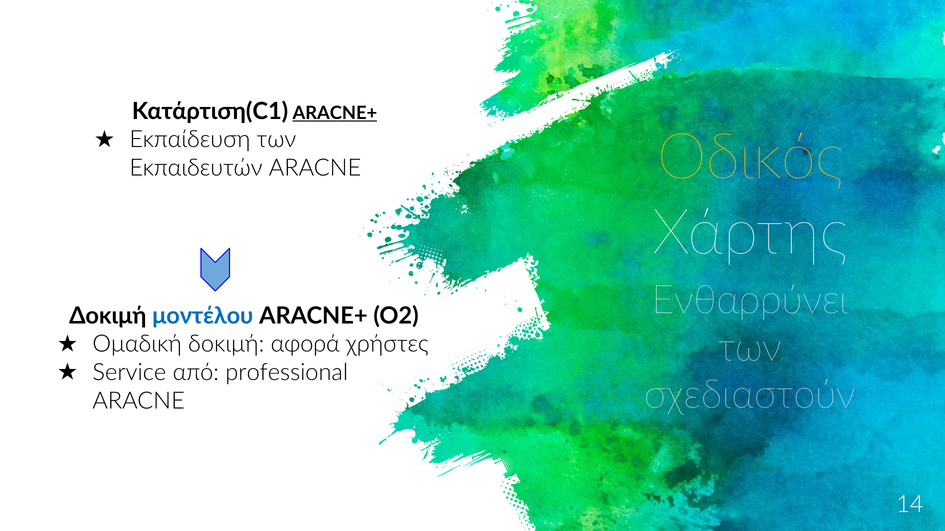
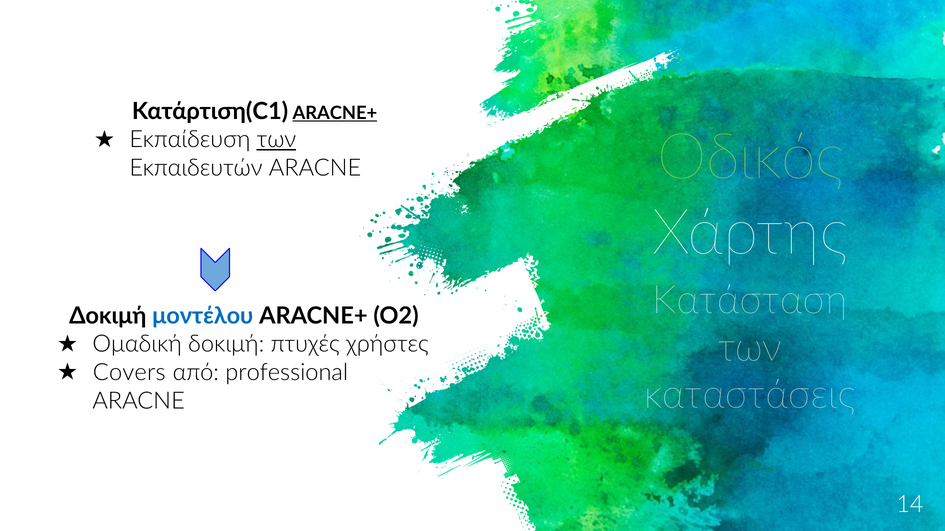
Οδικός colour: yellow -> light green
των at (276, 140) underline: none -> present
Ενθαρρύνει: Ενθαρρύνει -> Κατάσταση
αφορά: αφορά -> πτυχές
Service: Service -> Covers
σχεδιαστούν: σχεδιαστούν -> καταστάσεις
